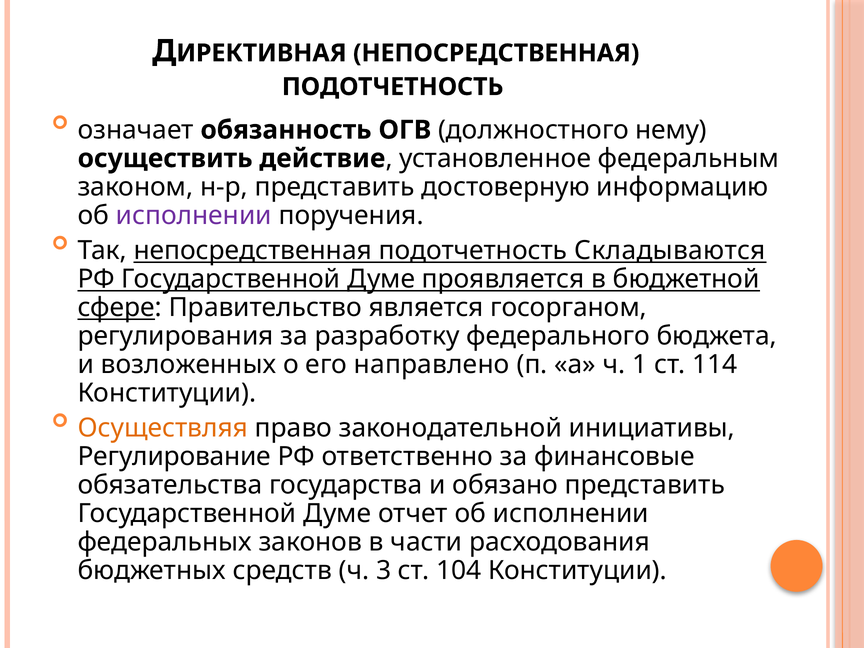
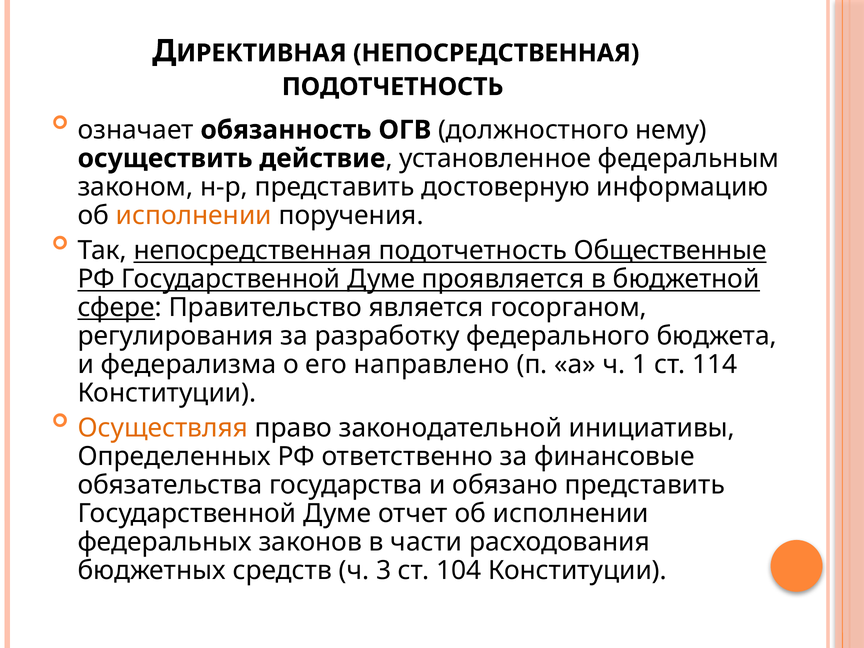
исполнении at (194, 215) colour: purple -> orange
Складываются: Складываются -> Общественные
возложенных: возложенных -> федерализма
Регулирование: Регулирование -> Определенных
